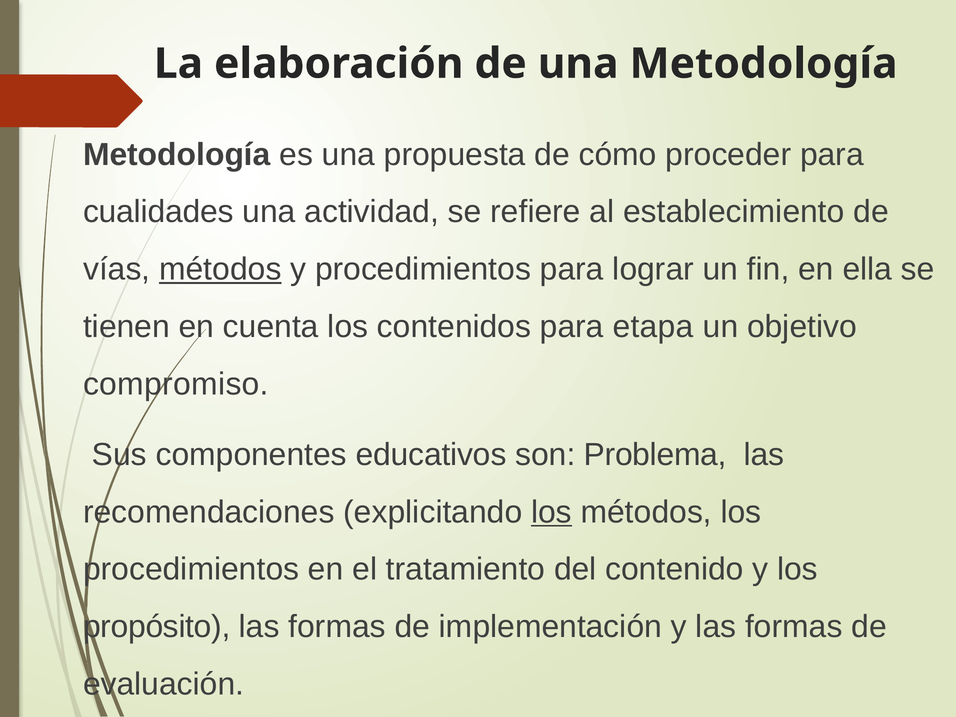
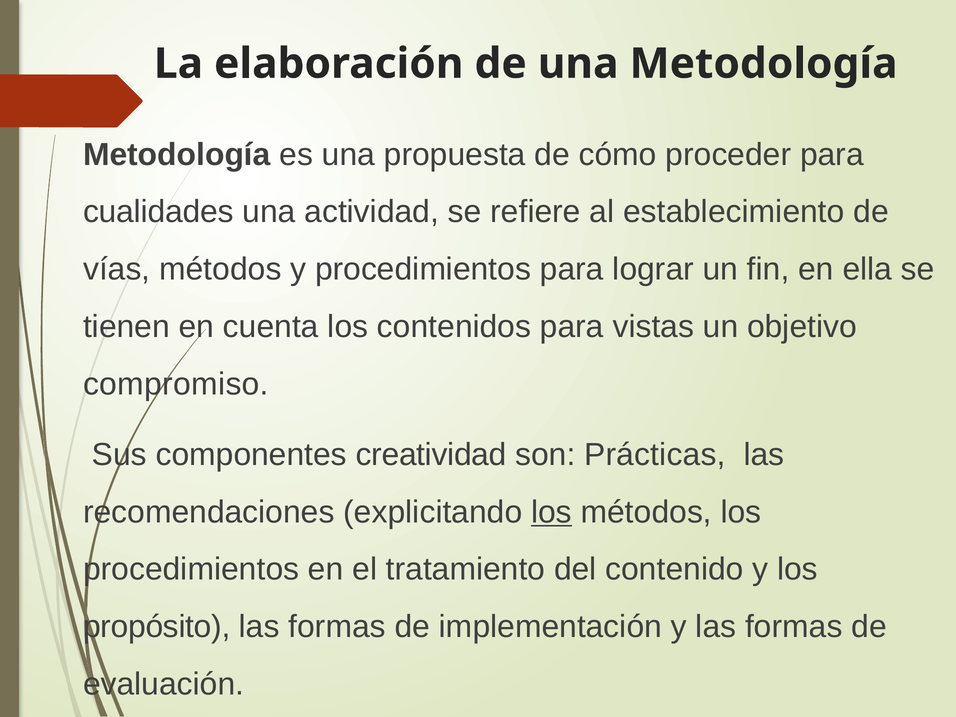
métodos at (220, 269) underline: present -> none
etapa: etapa -> vistas
educativos: educativos -> creatividad
Problema: Problema -> Prácticas
